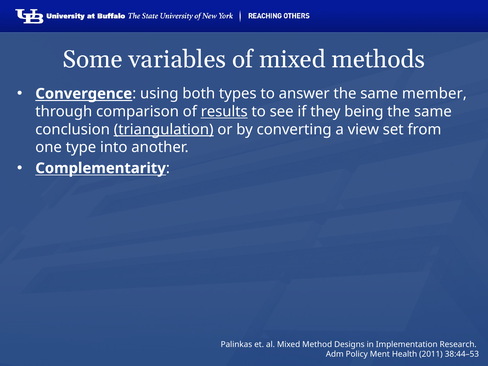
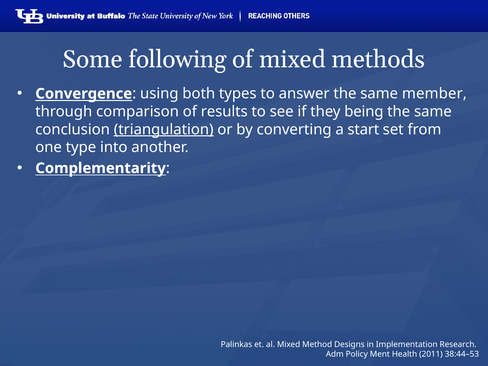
variables: variables -> following
results underline: present -> none
view: view -> start
